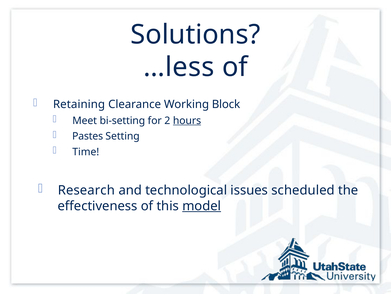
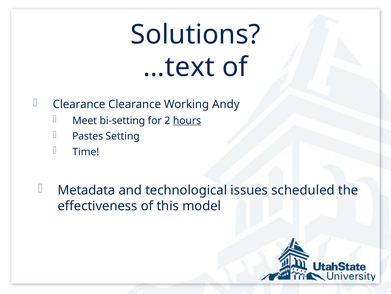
…less: …less -> …text
Retaining at (79, 104): Retaining -> Clearance
Block: Block -> Andy
Research: Research -> Metadata
model underline: present -> none
